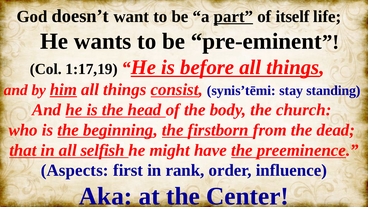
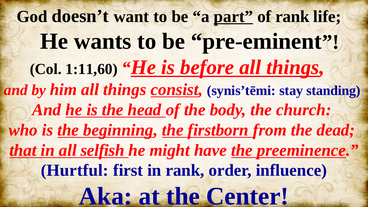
of itself: itself -> rank
1:17,19: 1:17,19 -> 1:11,60
him underline: present -> none
Aspects: Aspects -> Hurtful
